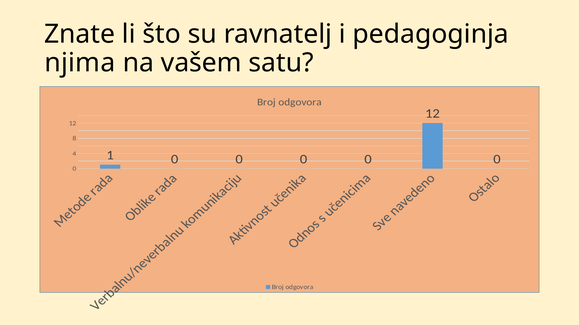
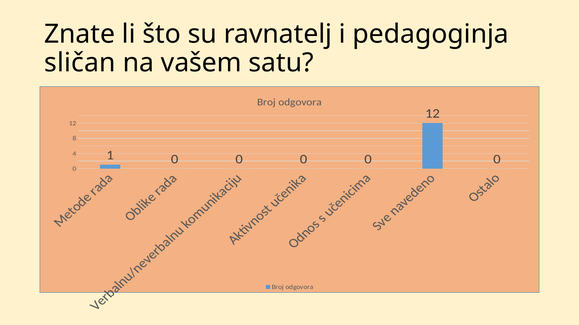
njima: njima -> sličan
